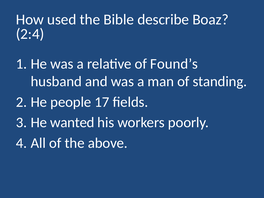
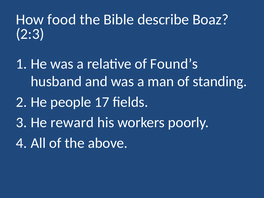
used: used -> food
2:4: 2:4 -> 2:3
wanted: wanted -> reward
